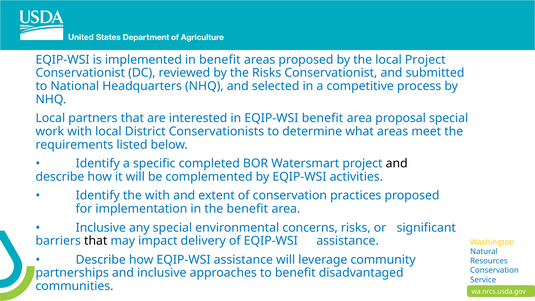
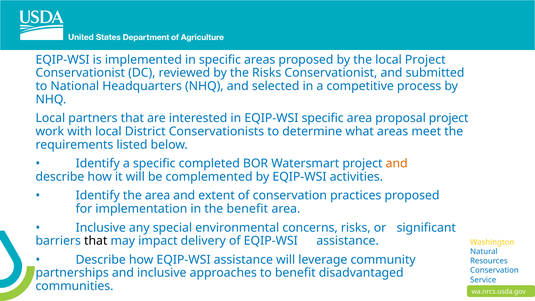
in benefit: benefit -> specific
EQIP-WSI benefit: benefit -> specific
proposal special: special -> project
and at (397, 163) colour: black -> orange
the with: with -> area
